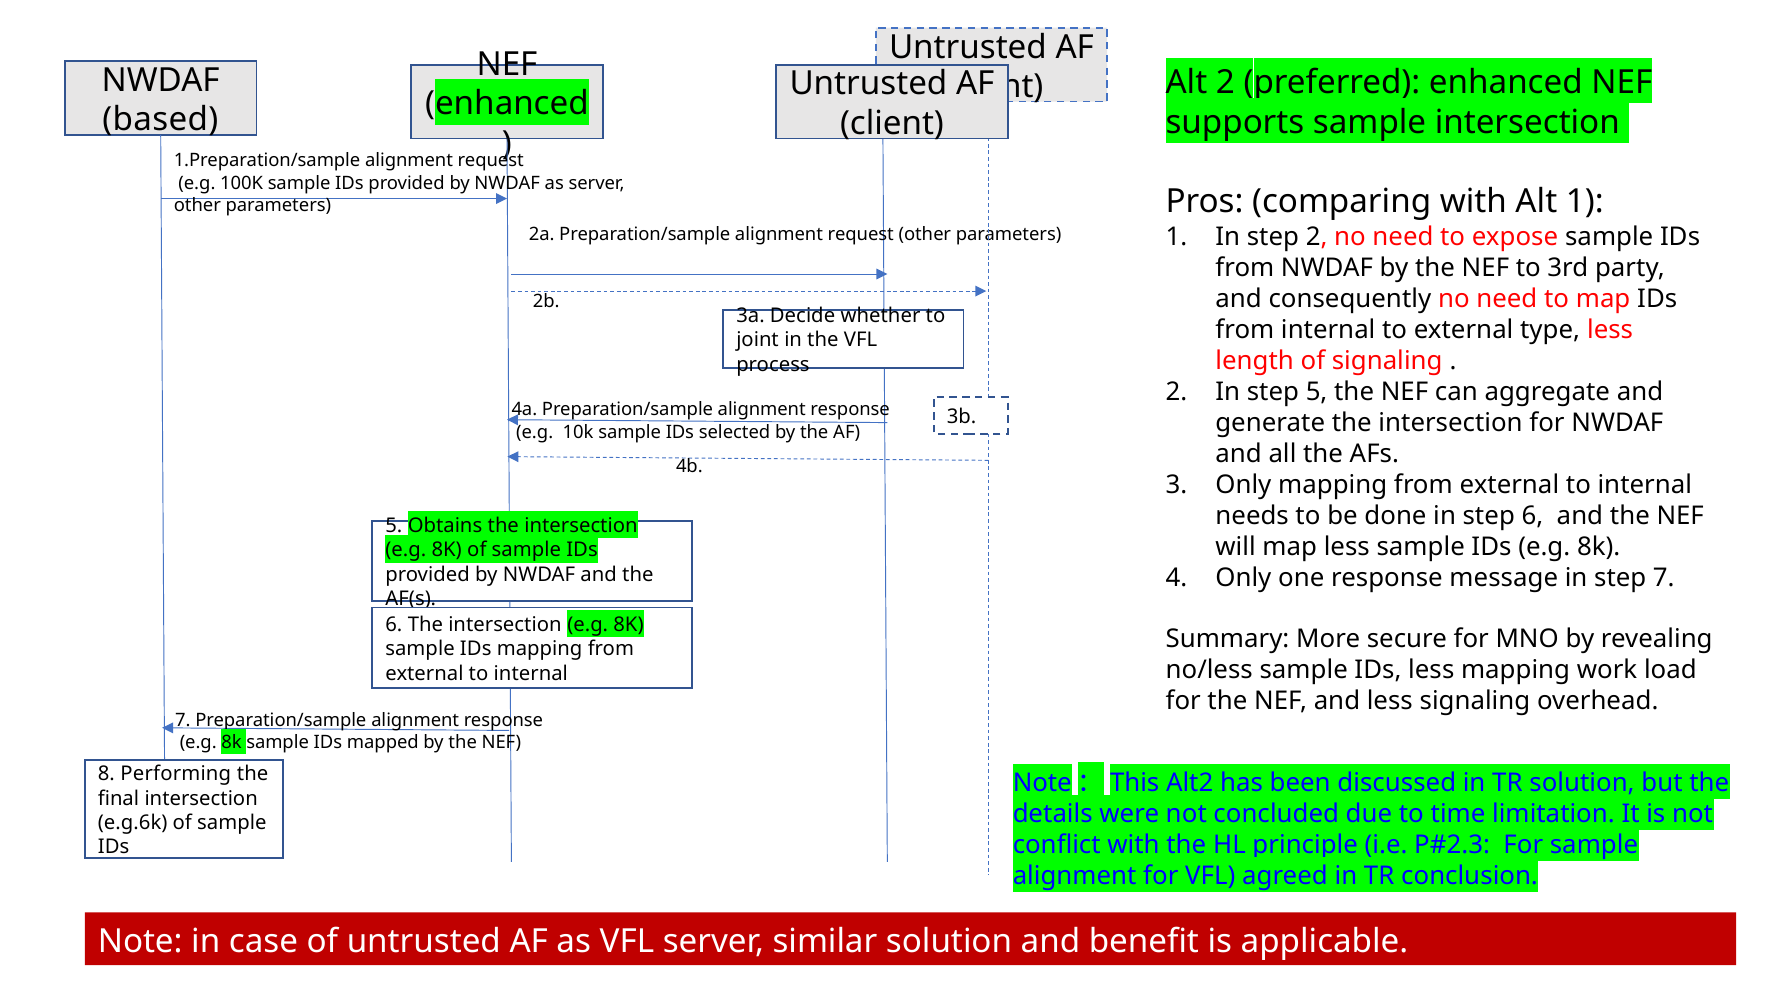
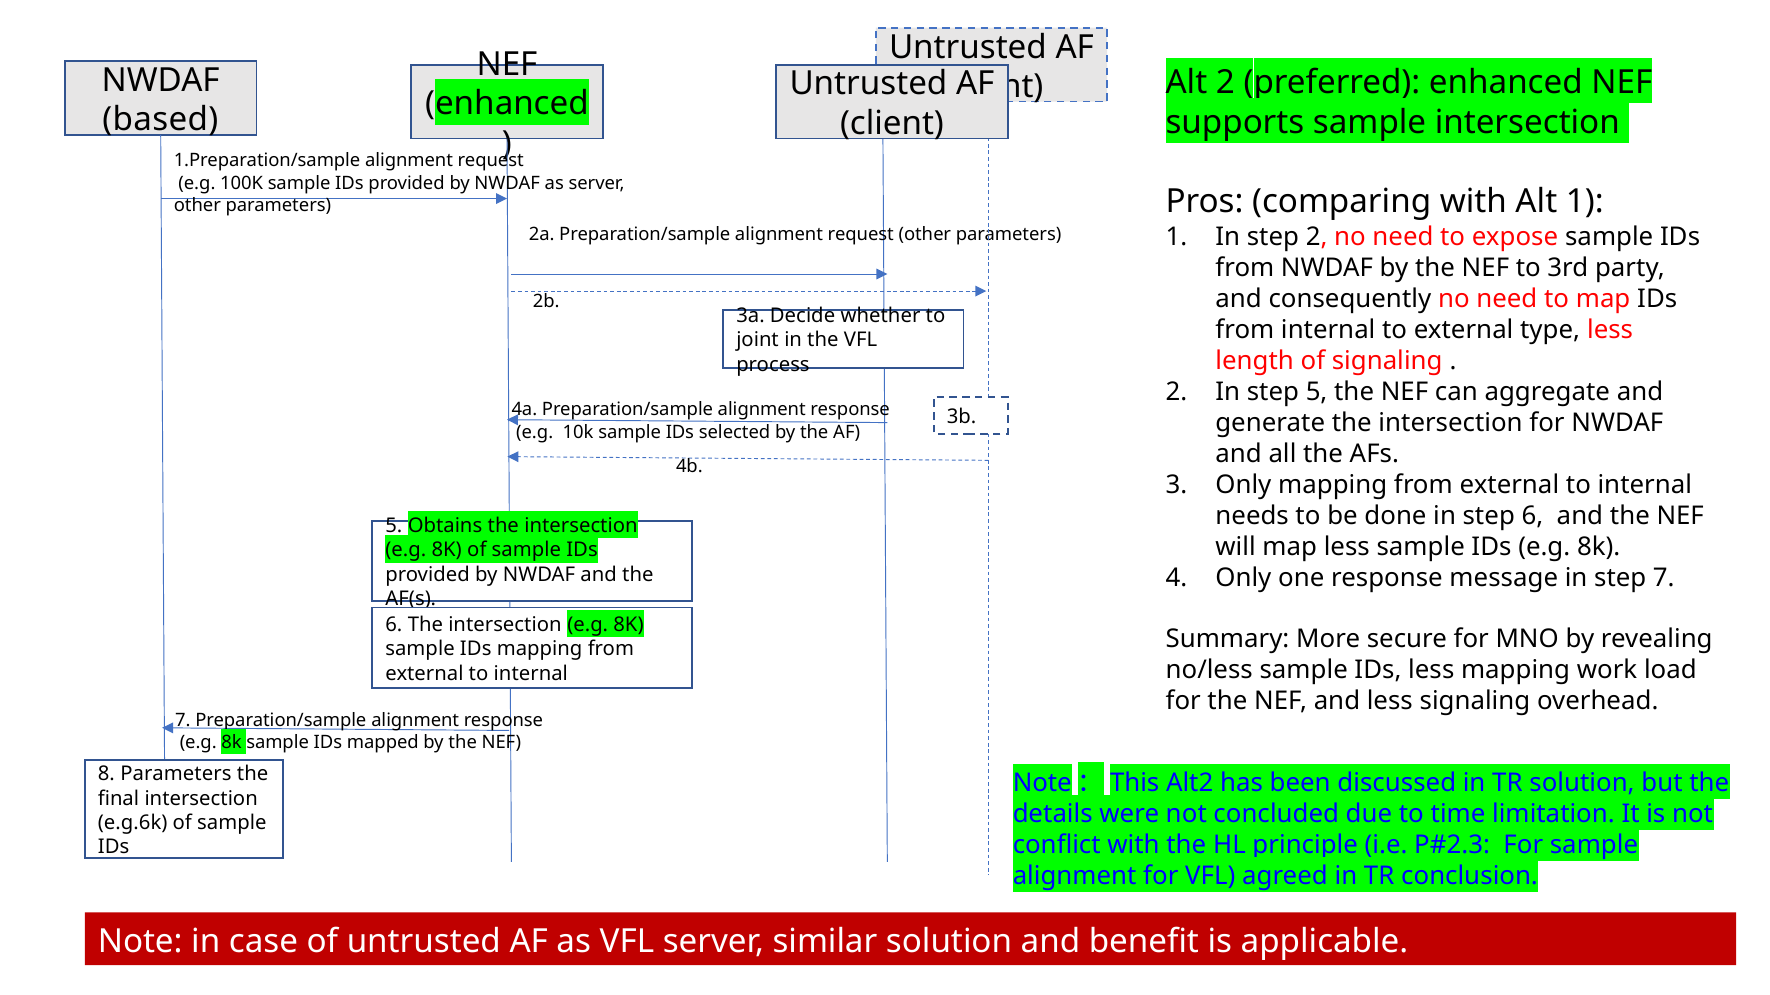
8 Performing: Performing -> Parameters
